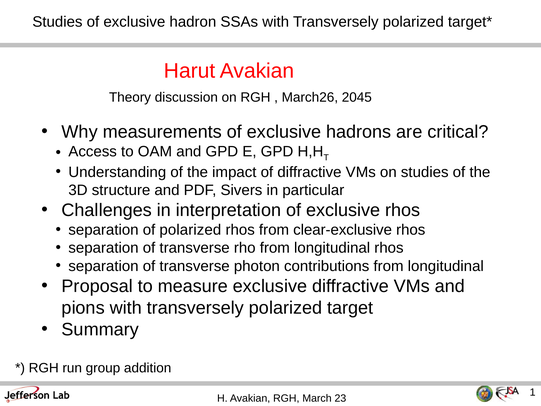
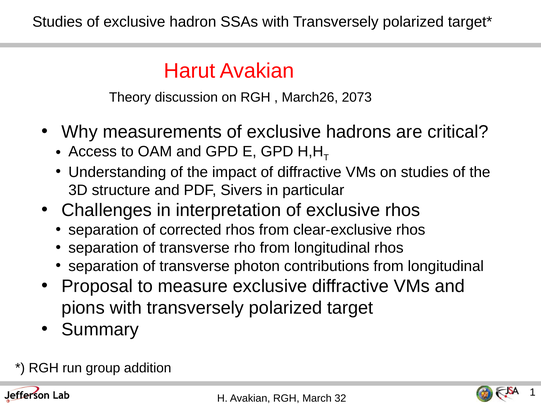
2045: 2045 -> 2073
of polarized: polarized -> corrected
23: 23 -> 32
